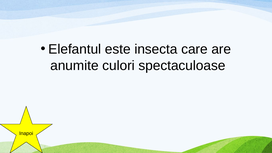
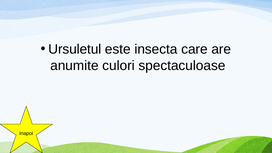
Elefantul: Elefantul -> Ursuletul
